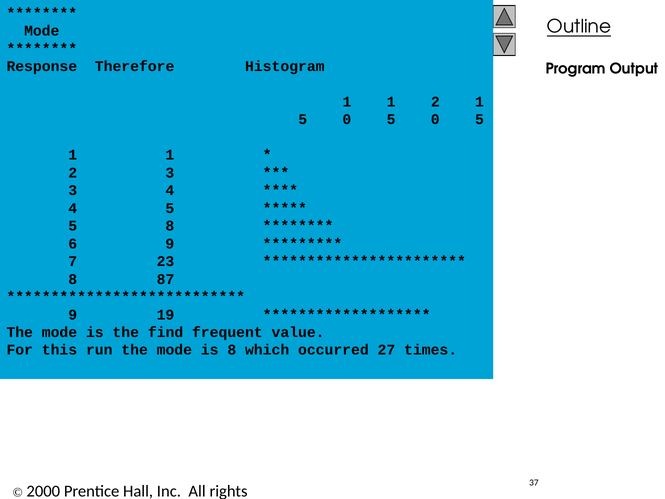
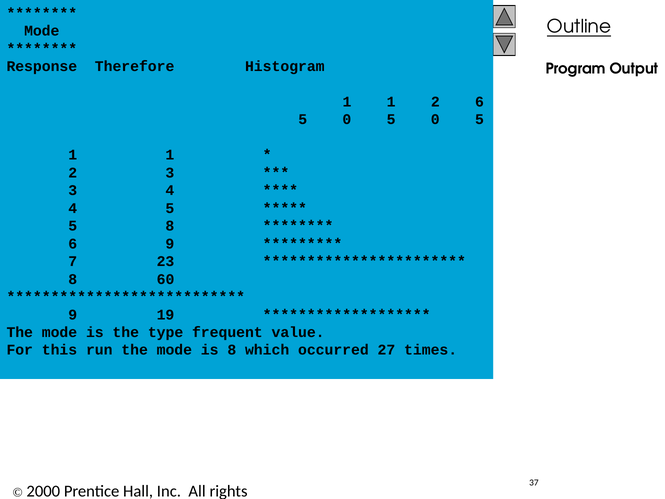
2 1: 1 -> 6
87: 87 -> 60
find: find -> type
